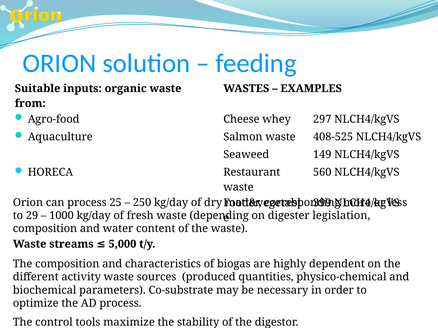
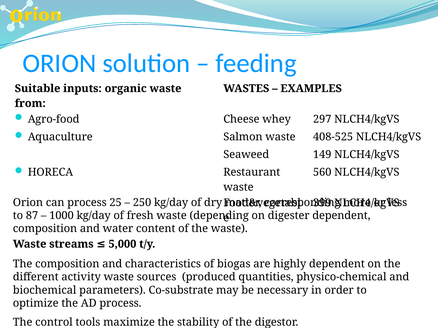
29: 29 -> 87
digester legislation: legislation -> dependent
